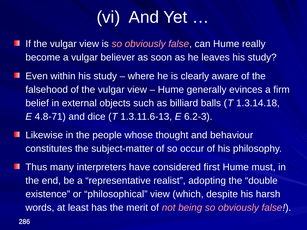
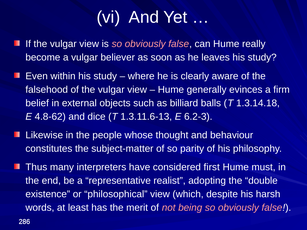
4.8‑71: 4.8‑71 -> 4.8‑62
occur: occur -> parity
